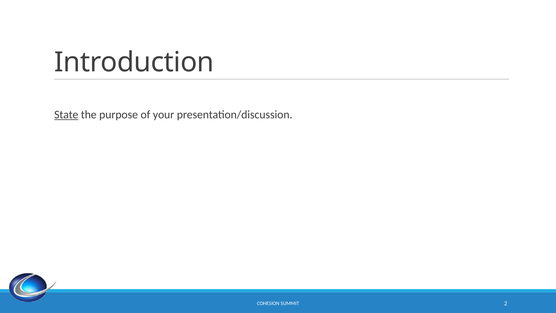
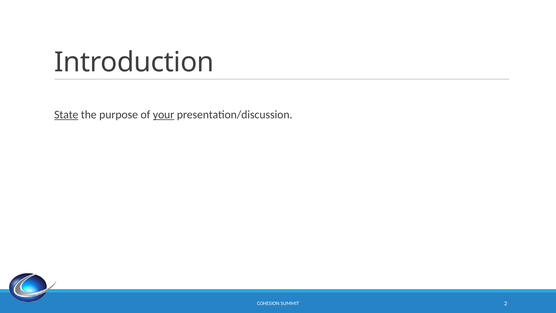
your underline: none -> present
